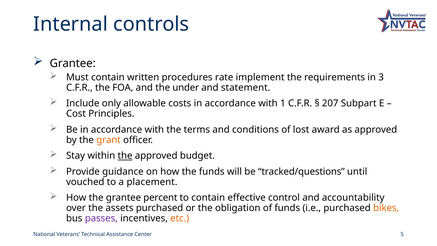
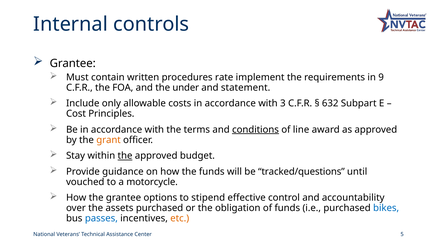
3: 3 -> 9
1: 1 -> 3
207: 207 -> 632
conditions underline: none -> present
lost: lost -> line
placement: placement -> motorcycle
percent: percent -> options
to contain: contain -> stipend
bikes colour: orange -> blue
passes colour: purple -> blue
